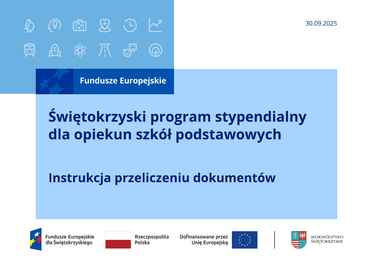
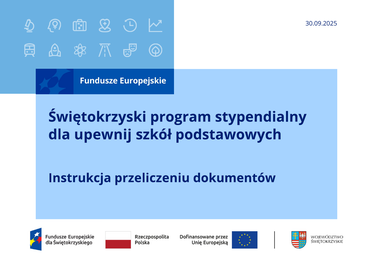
opiekun: opiekun -> upewnij
